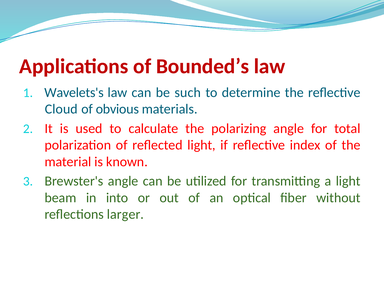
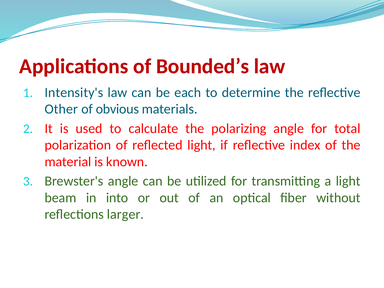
Wavelets's: Wavelets's -> Intensity's
such: such -> each
Cloud: Cloud -> Other
